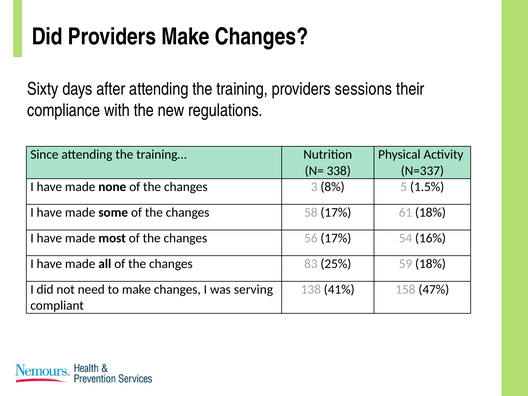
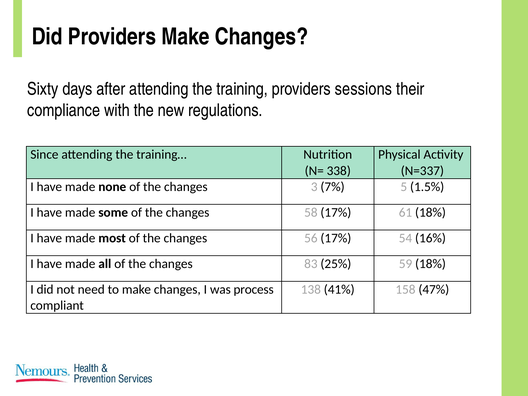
8%: 8% -> 7%
serving: serving -> process
